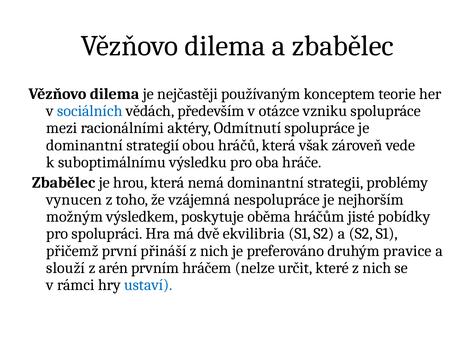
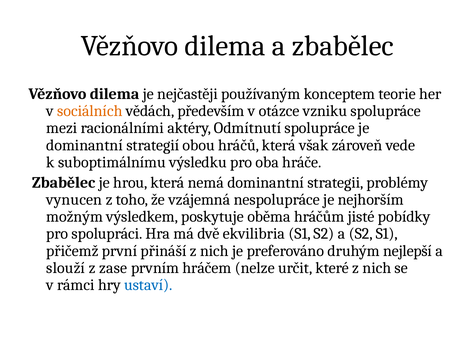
sociálních colour: blue -> orange
pravice: pravice -> nejlepší
arén: arén -> zase
